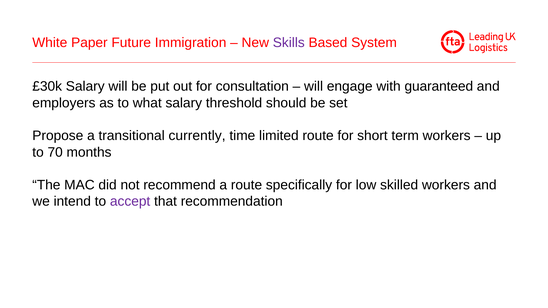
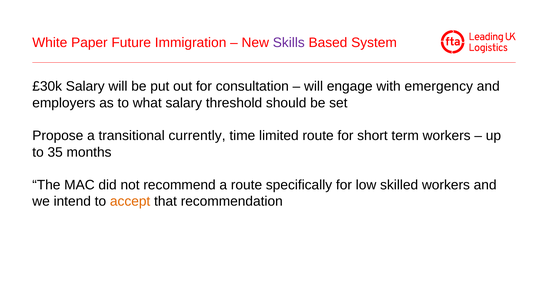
guaranteed: guaranteed -> emergency
70: 70 -> 35
accept colour: purple -> orange
